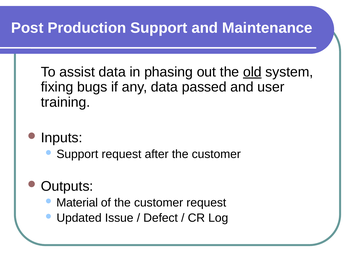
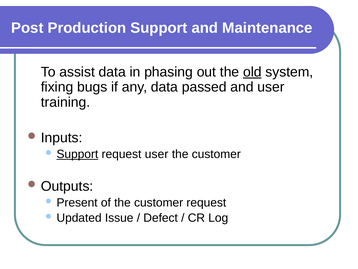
Support at (77, 154) underline: none -> present
request after: after -> user
Material: Material -> Present
